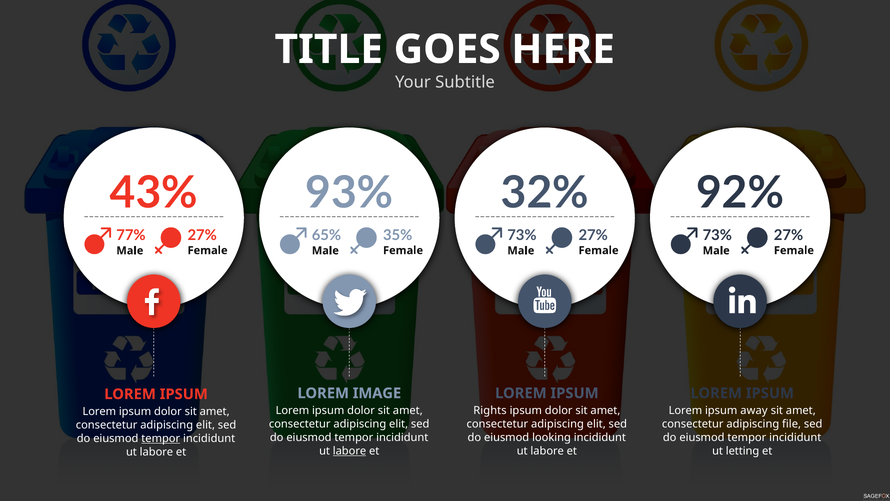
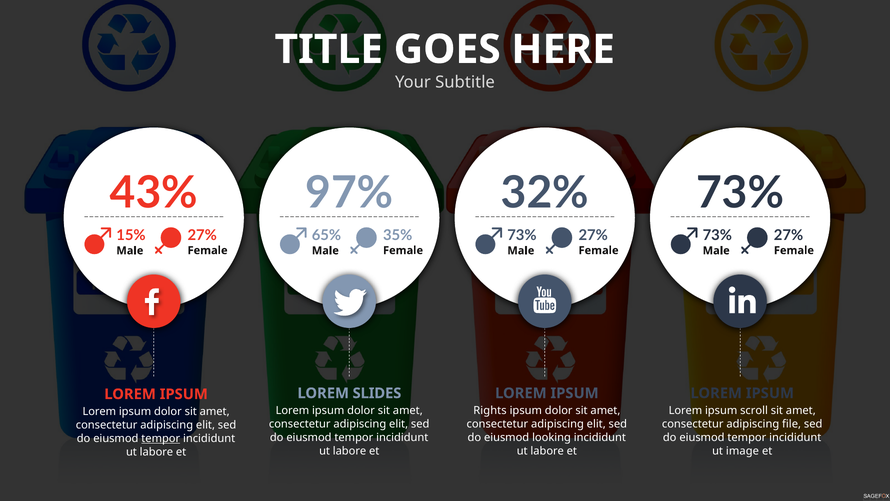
93%: 93% -> 97%
92% at (740, 193): 92% -> 73%
77%: 77% -> 15%
IMAGE: IMAGE -> SLIDES
away: away -> scroll
labore at (350, 451) underline: present -> none
letting: letting -> image
